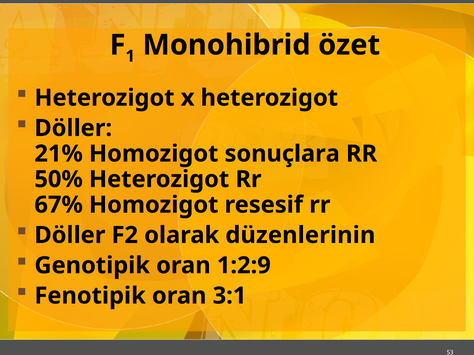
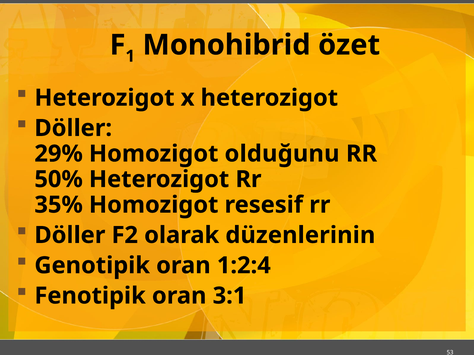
21%: 21% -> 29%
sonuçlara: sonuçlara -> olduğunu
67%: 67% -> 35%
1:2:9: 1:2:9 -> 1:2:4
